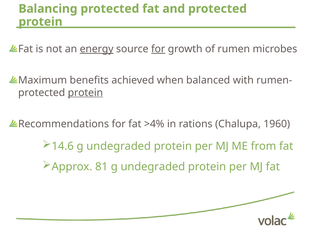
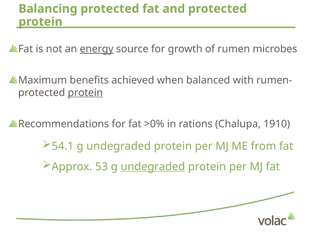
for at (158, 49) underline: present -> none
>4%: >4% -> >0%
1960: 1960 -> 1910
14.6: 14.6 -> 54.1
81: 81 -> 53
undegraded at (153, 167) underline: none -> present
